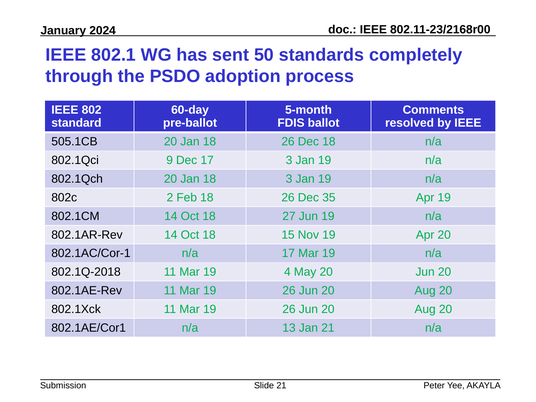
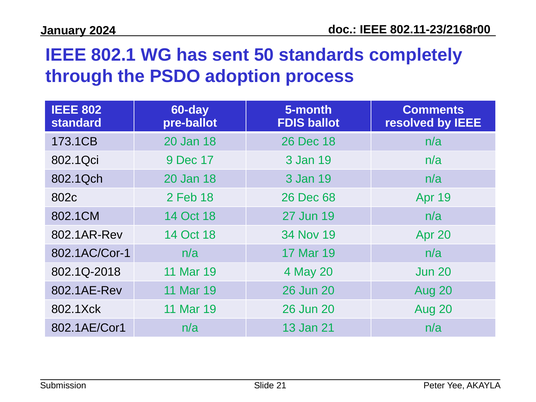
505.1CB: 505.1CB -> 173.1CB
35: 35 -> 68
15: 15 -> 34
